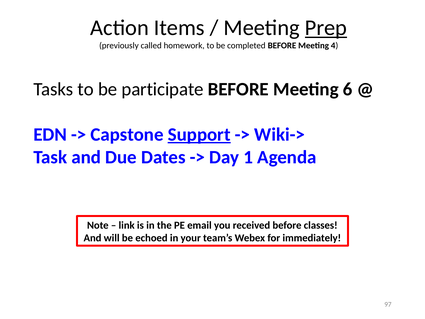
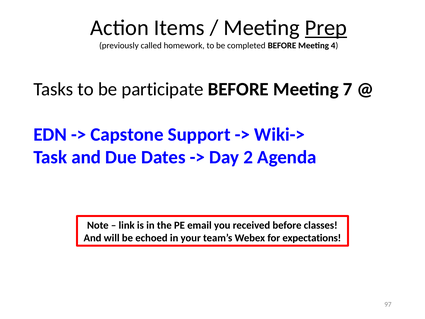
6: 6 -> 7
Support underline: present -> none
1: 1 -> 2
immediately: immediately -> expectations
